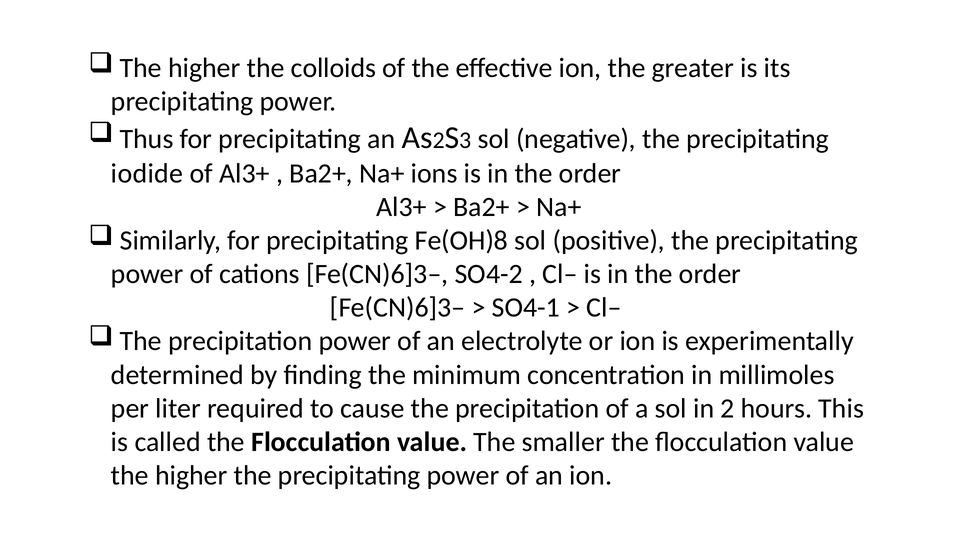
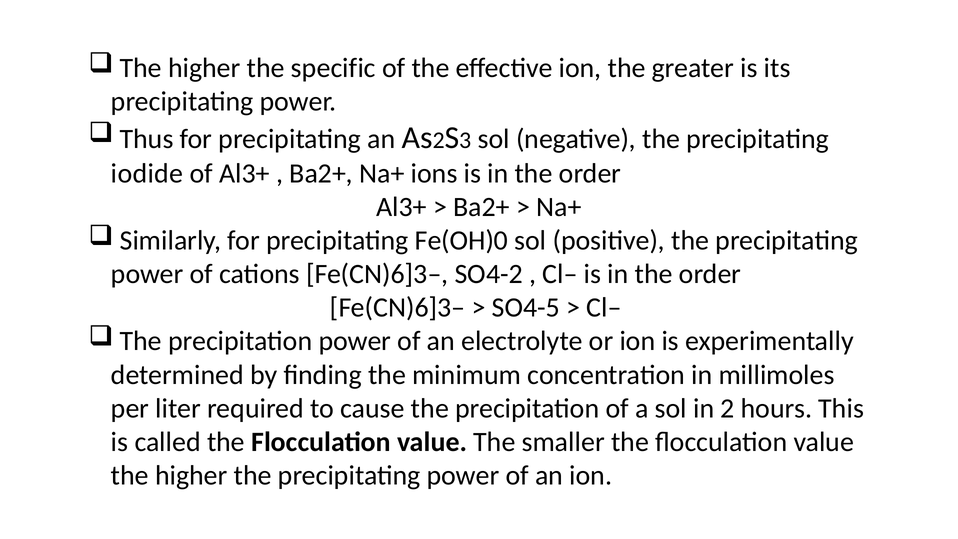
colloids: colloids -> specific
Fe(OH)8: Fe(OH)8 -> Fe(OH)0
SO4-1: SO4-1 -> SO4-5
